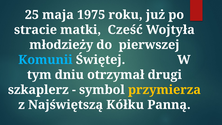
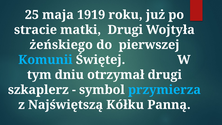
1975: 1975 -> 1919
matki Cześć: Cześć -> Drugi
młodzieży: młodzieży -> żeńskiego
przymierza colour: yellow -> light blue
